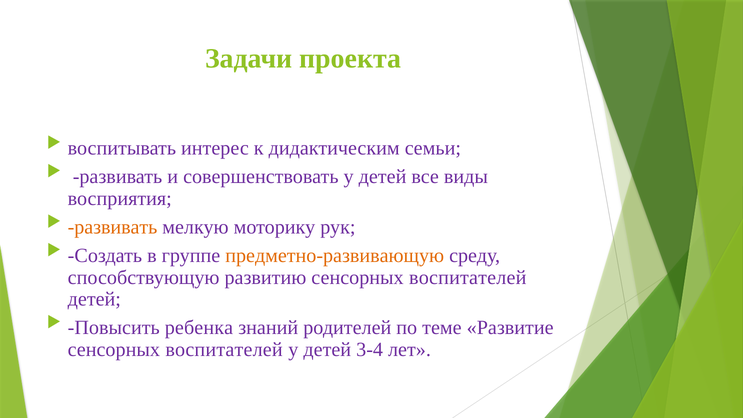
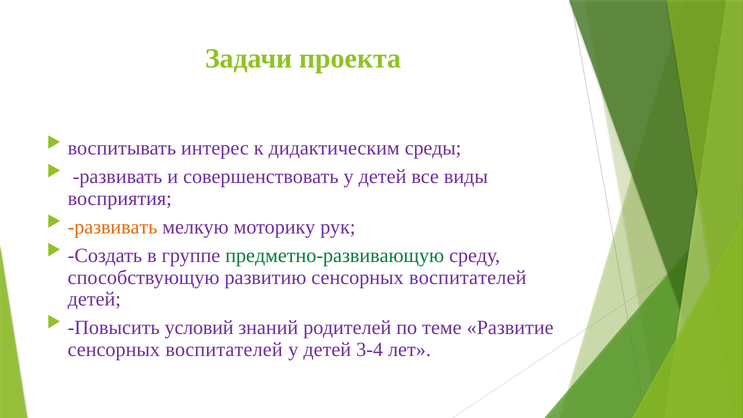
семьи: семьи -> среды
предметно-развивающую colour: orange -> green
ребенка: ребенка -> условий
